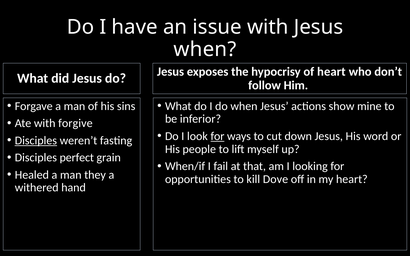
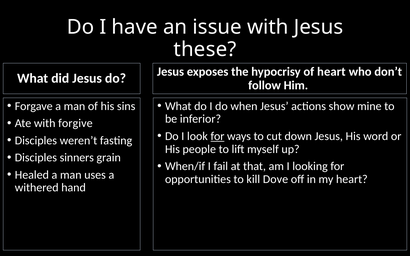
when at (205, 49): when -> these
Disciples at (36, 141) underline: present -> none
perfect: perfect -> sinners
they: they -> uses
